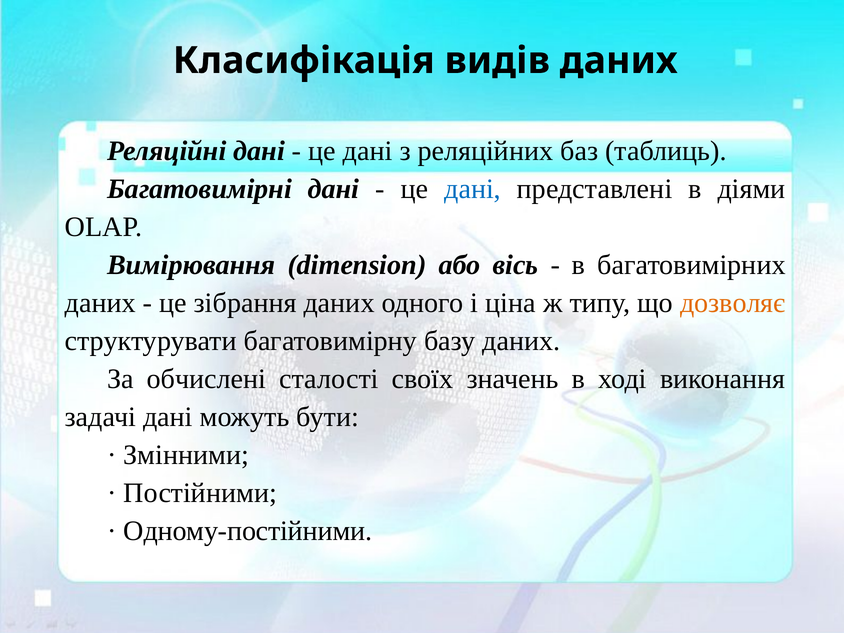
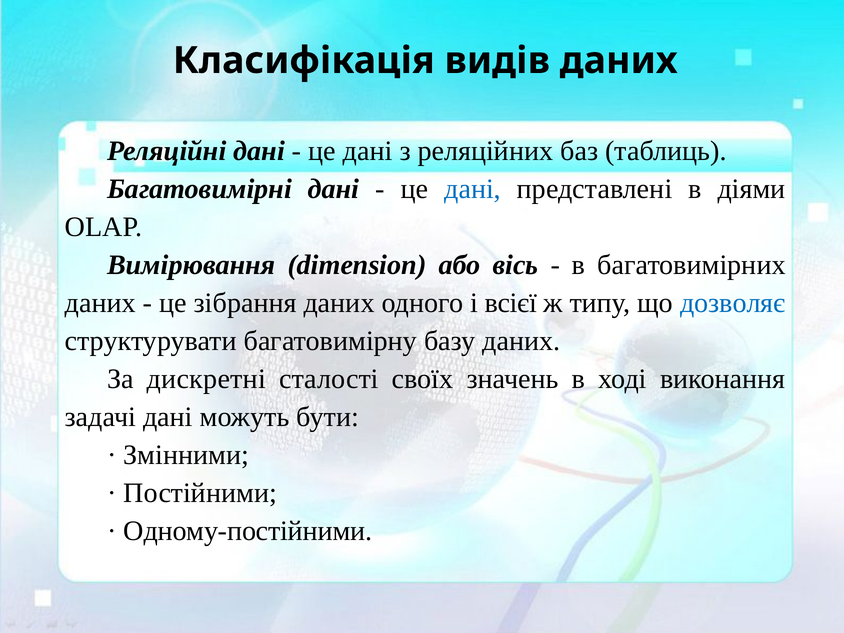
ціна: ціна -> всієї
дозволяє colour: orange -> blue
обчислені: обчислені -> дискретні
